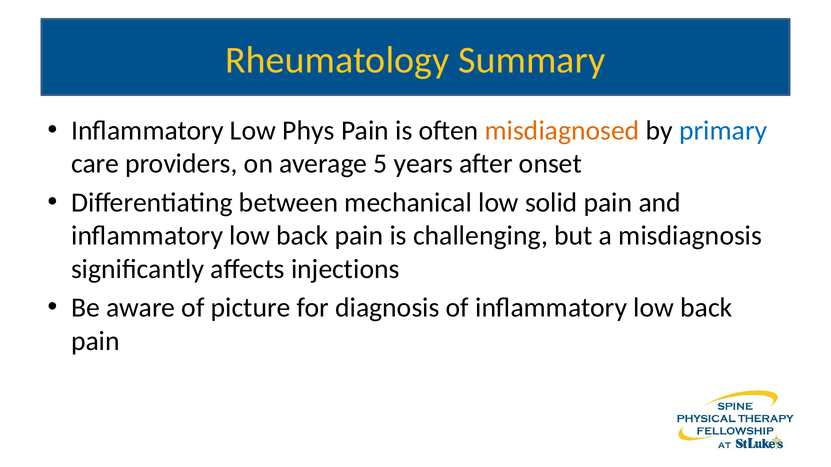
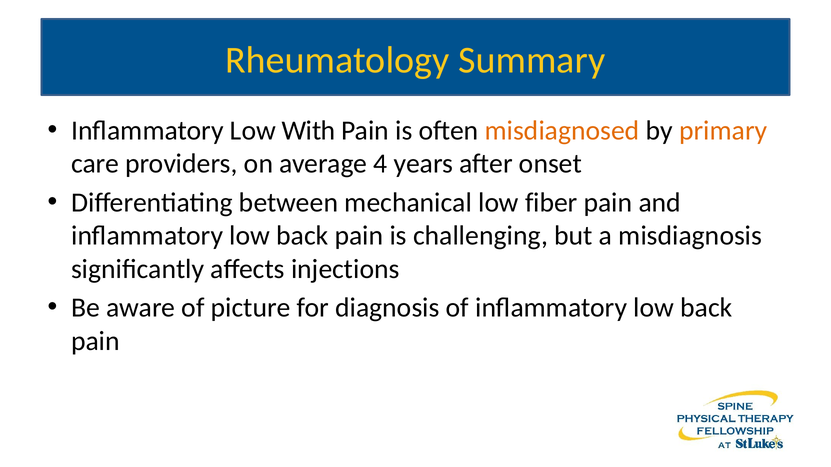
Phys: Phys -> With
primary colour: blue -> orange
5: 5 -> 4
solid: solid -> fiber
